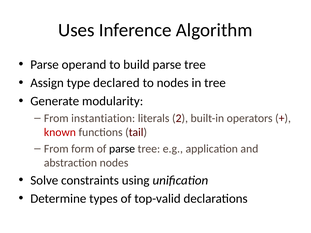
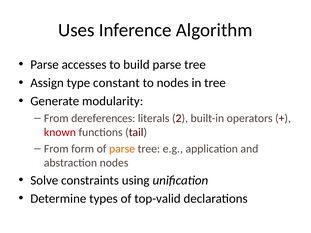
operand: operand -> accesses
declared: declared -> constant
instantiation: instantiation -> dereferences
parse at (122, 149) colour: black -> orange
